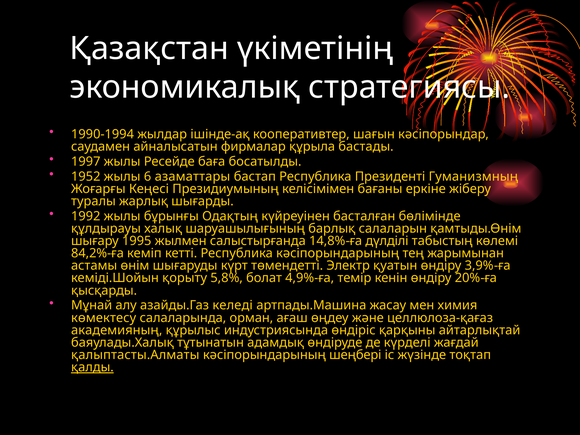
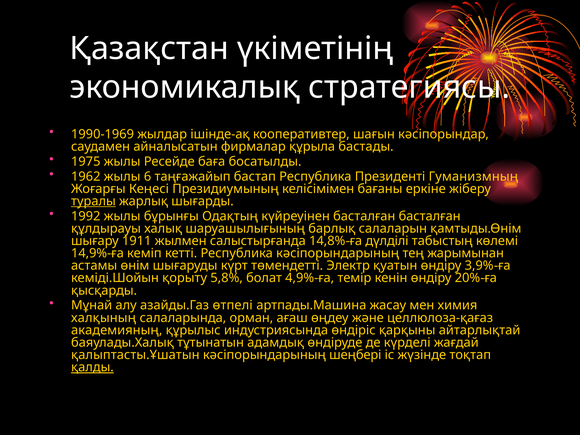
1990-1994: 1990-1994 -> 1990-1969
1997: 1997 -> 1975
1952: 1952 -> 1962
азаматтары: азаматтары -> таңғажайып
туралы underline: none -> present
басталған бөлімінде: бөлімінде -> басталған
1995: 1995 -> 1911
84,2%-ға: 84,2%-ға -> 14,9%-ға
келеді: келеді -> өтпелі
көмектесу: көмектесу -> халқының
қалыптасты.Алматы: қалыптасты.Алматы -> қалыптасты.Ұшатын
